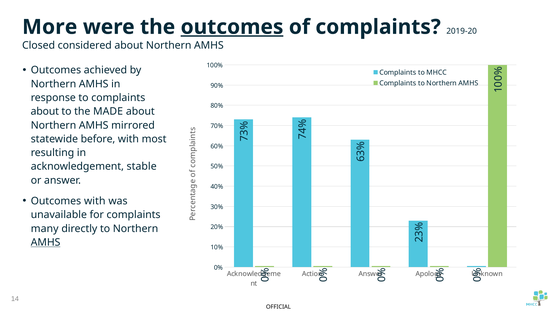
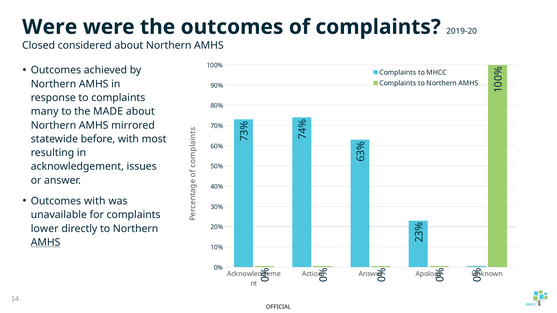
More at (50, 27): More -> Were
outcomes at (232, 27) underline: present -> none
about at (45, 112): about -> many
stable: stable -> issues
many: many -> lower
